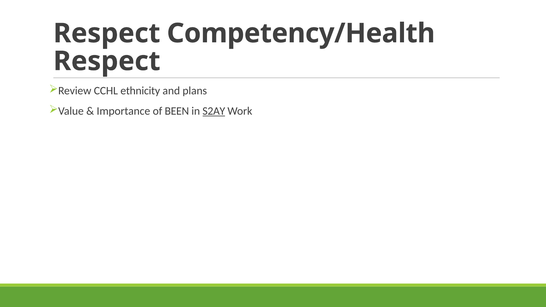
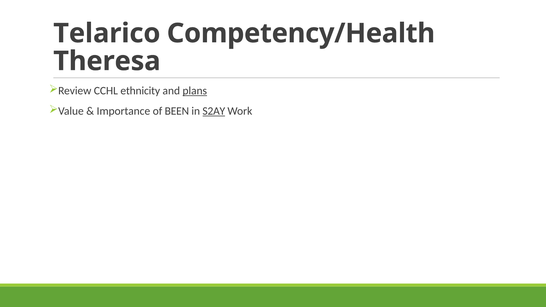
Respect at (107, 33): Respect -> Telarico
Respect at (107, 61): Respect -> Theresa
plans underline: none -> present
